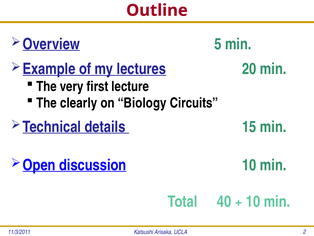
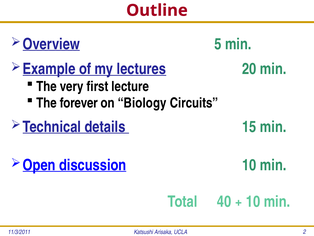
clearly: clearly -> forever
